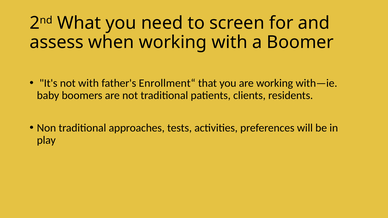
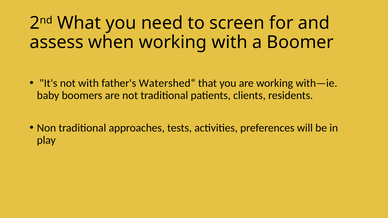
Enrollment“: Enrollment“ -> Watershed“
